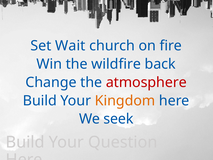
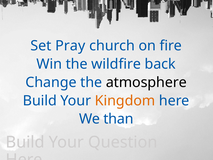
Wait: Wait -> Pray
atmosphere colour: red -> black
seek: seek -> than
